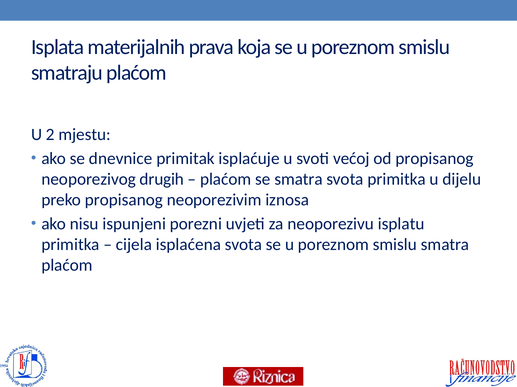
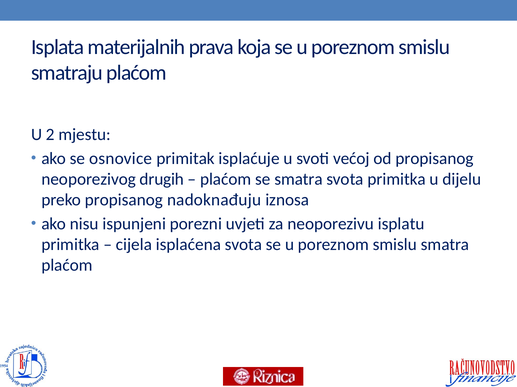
dnevnice: dnevnice -> osnovice
neoporezivim: neoporezivim -> nadoknađuju
